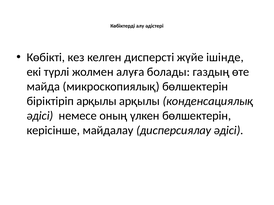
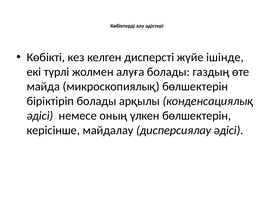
бiрiктiрiп арқылы: арқылы -> болады
